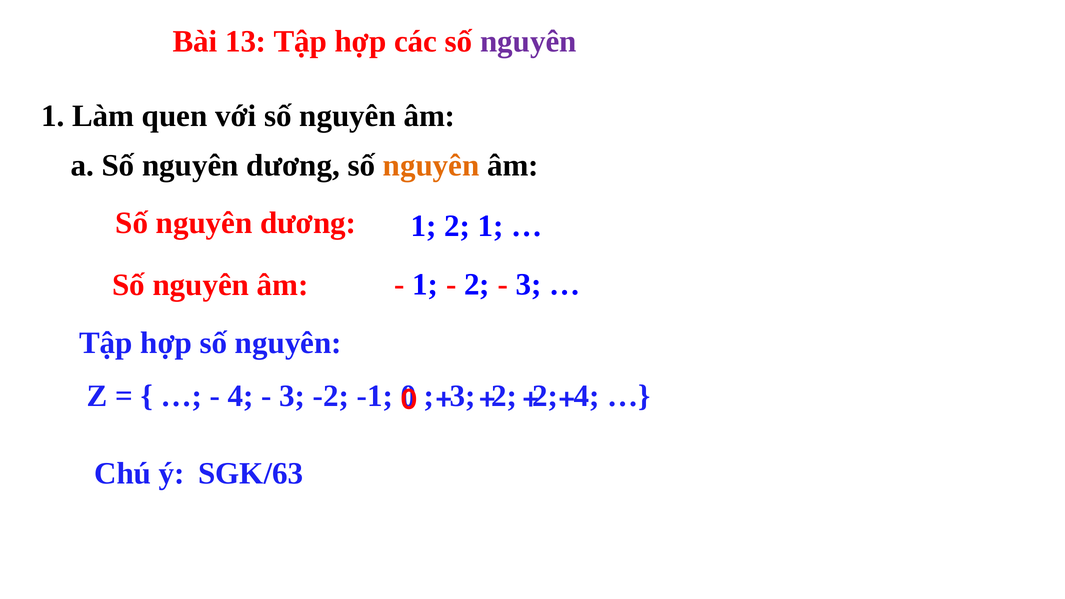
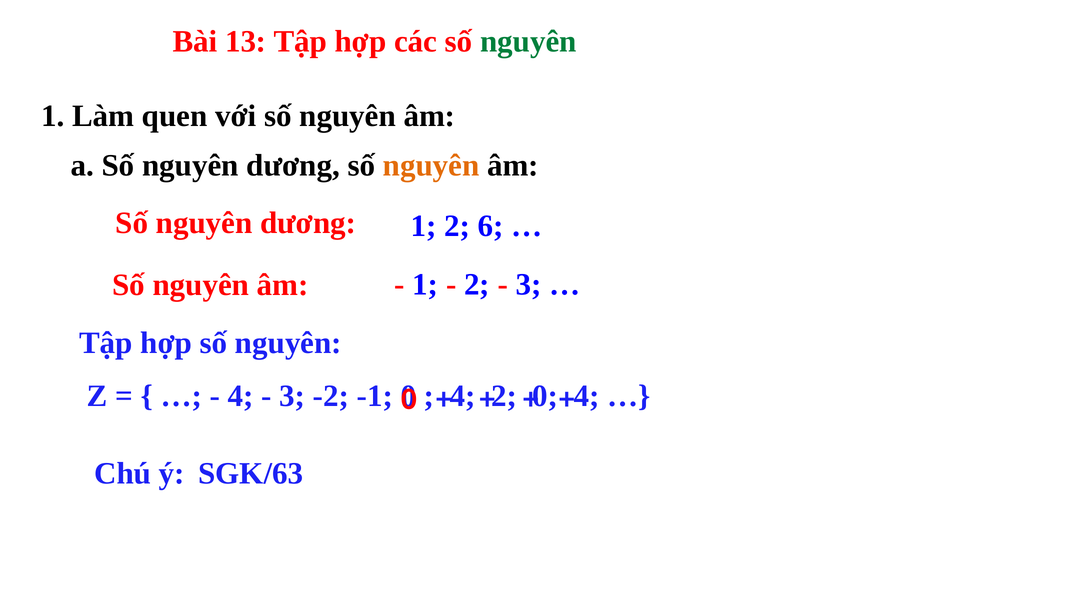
nguyên at (528, 42) colour: purple -> green
2 1: 1 -> 6
3 at (463, 396): 3 -> 4
2 2: 2 -> 0
